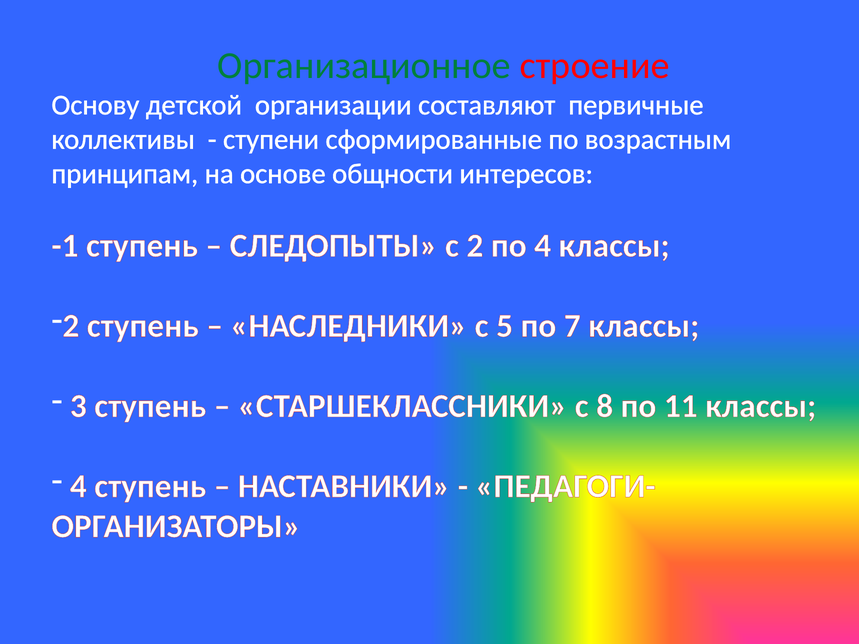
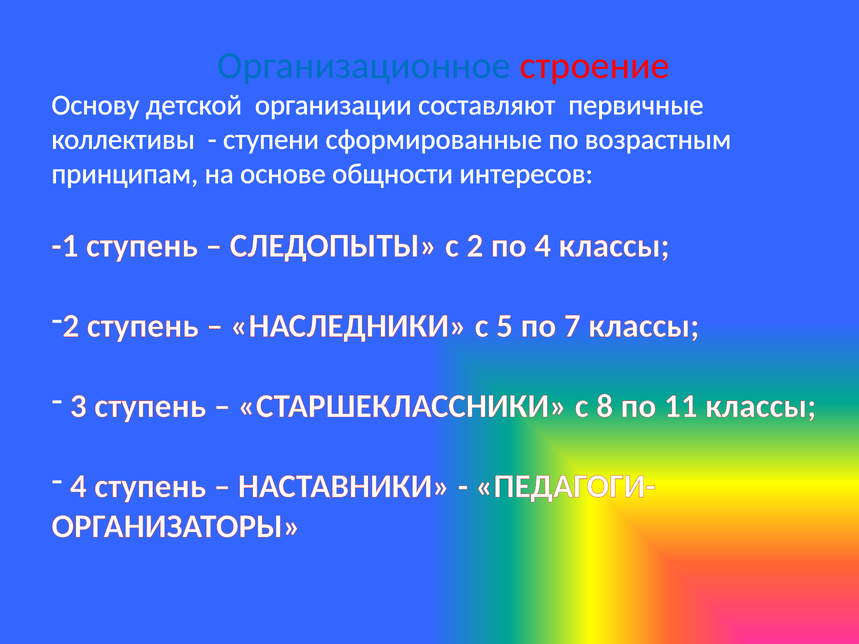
Организационное colour: green -> blue
